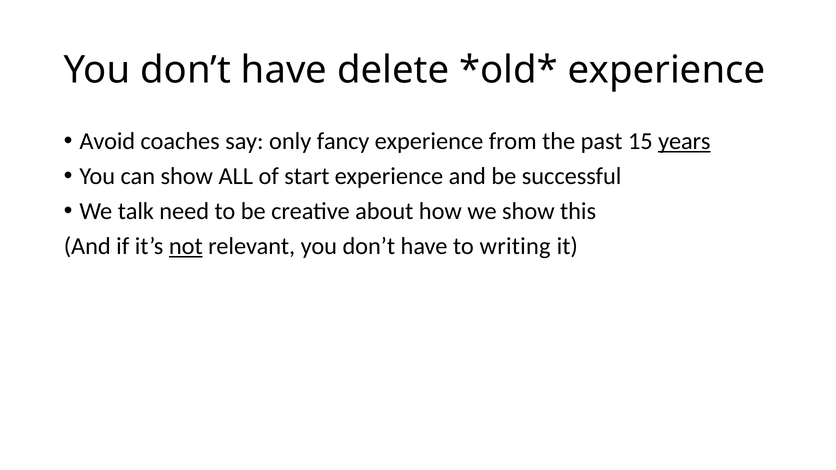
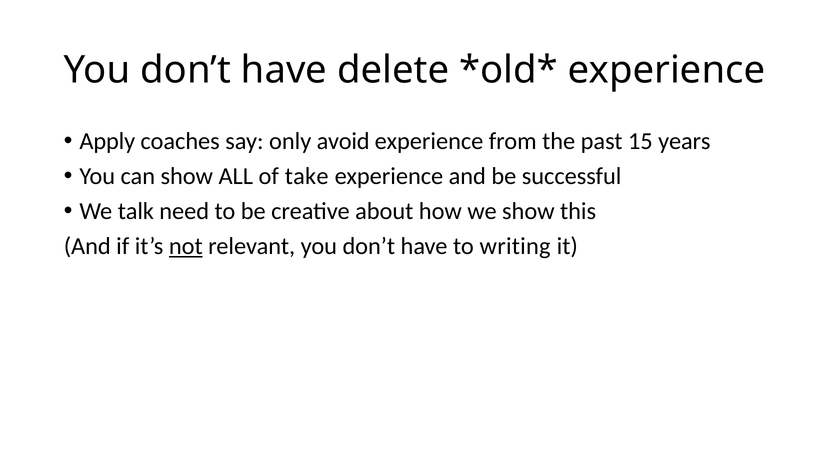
Avoid: Avoid -> Apply
fancy: fancy -> avoid
years underline: present -> none
start: start -> take
